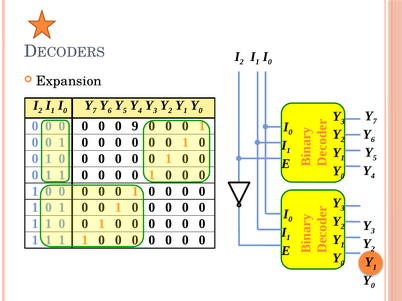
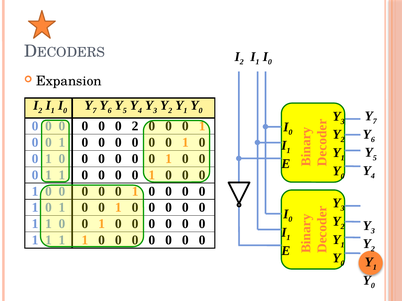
0 9: 9 -> 2
